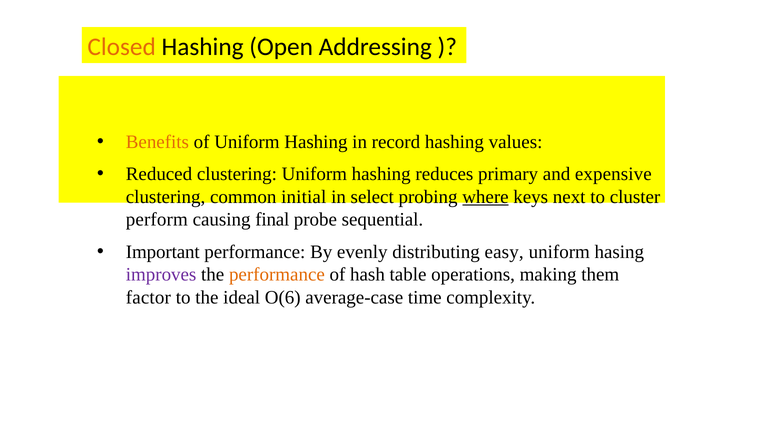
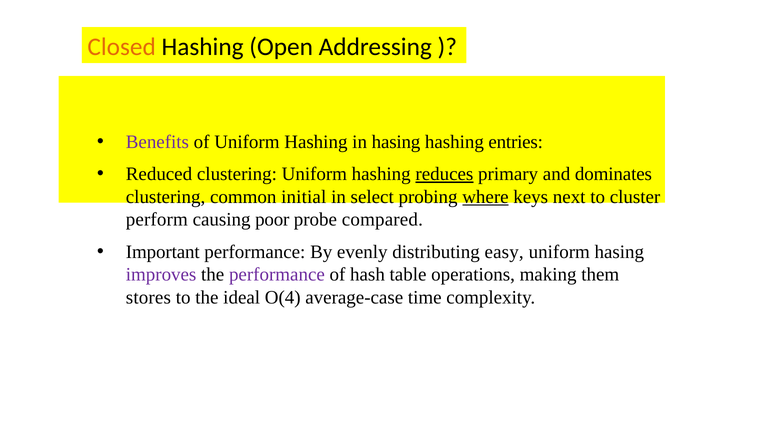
Benefits colour: orange -> purple
in record: record -> hasing
values: values -> entries
reduces underline: none -> present
expensive: expensive -> dominates
final: final -> poor
sequential: sequential -> compared
performance at (277, 275) colour: orange -> purple
factor: factor -> stores
O(6: O(6 -> O(4
